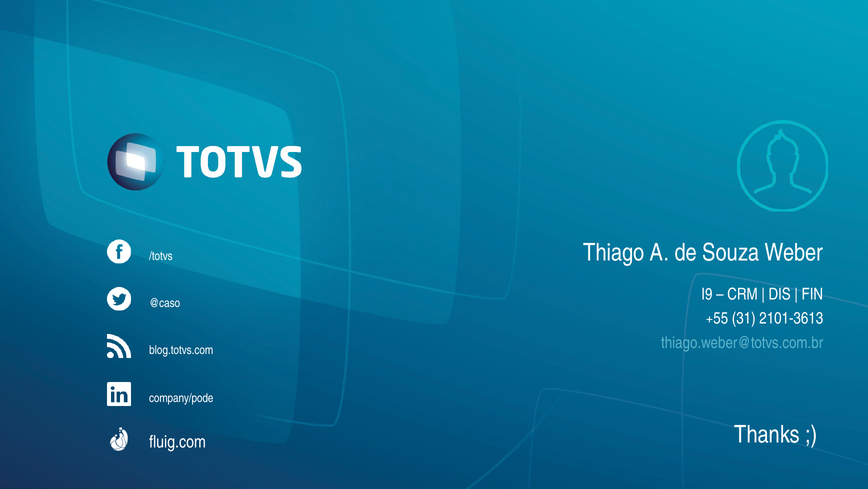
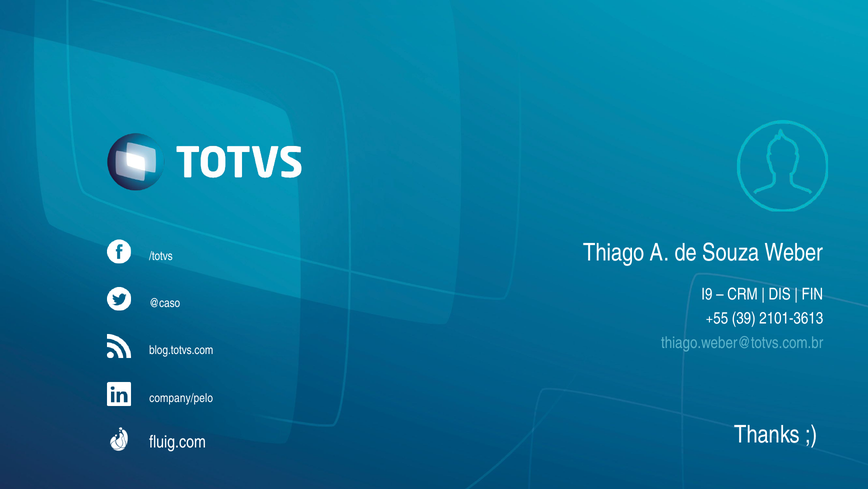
31: 31 -> 39
company/pode: company/pode -> company/pelo
